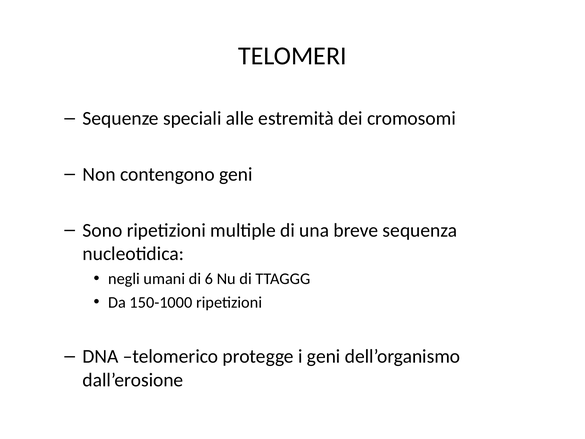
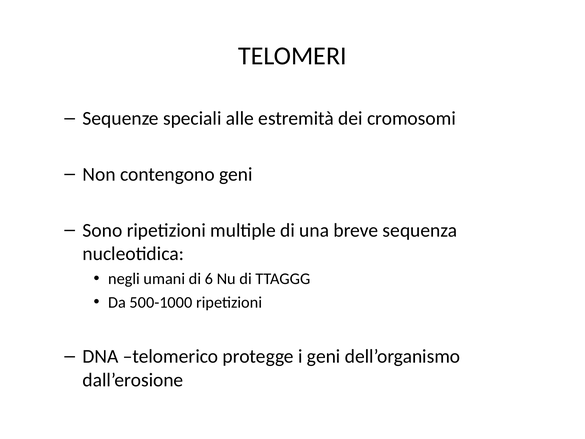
150-1000: 150-1000 -> 500-1000
